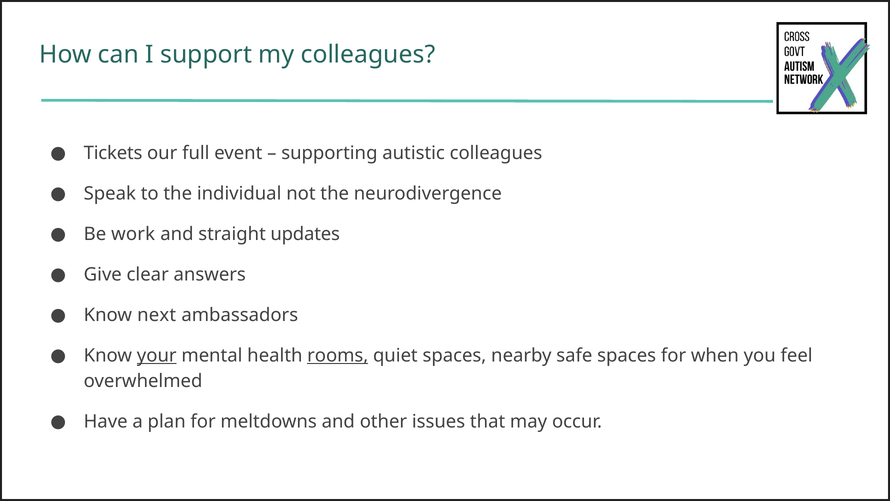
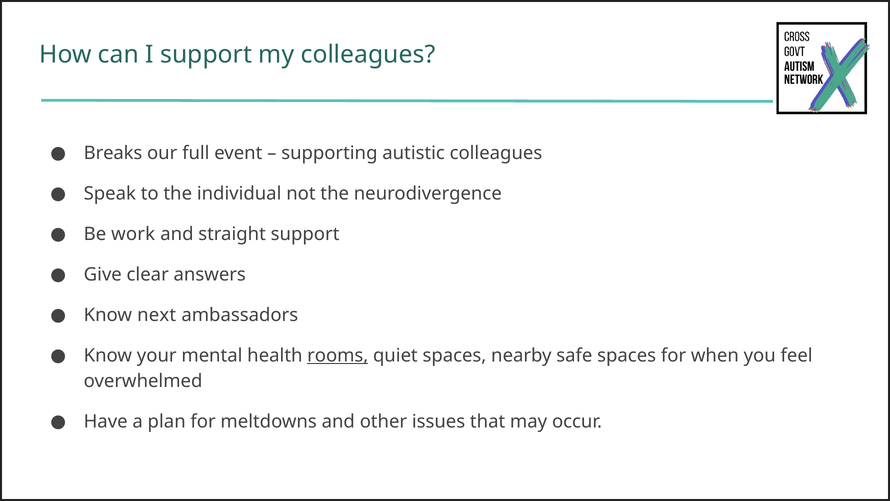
Tickets: Tickets -> Breaks
straight updates: updates -> support
your underline: present -> none
